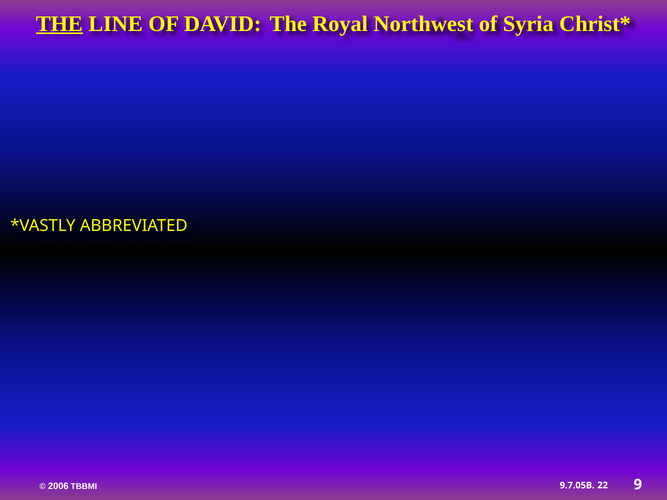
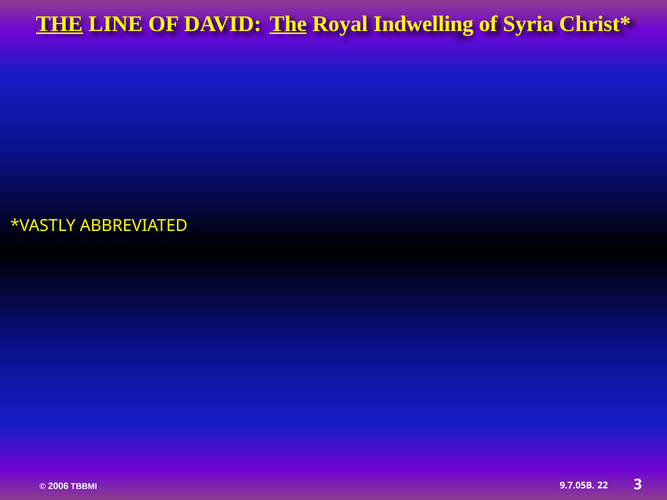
The at (288, 24) underline: none -> present
Northwest: Northwest -> Indwelling
9: 9 -> 3
